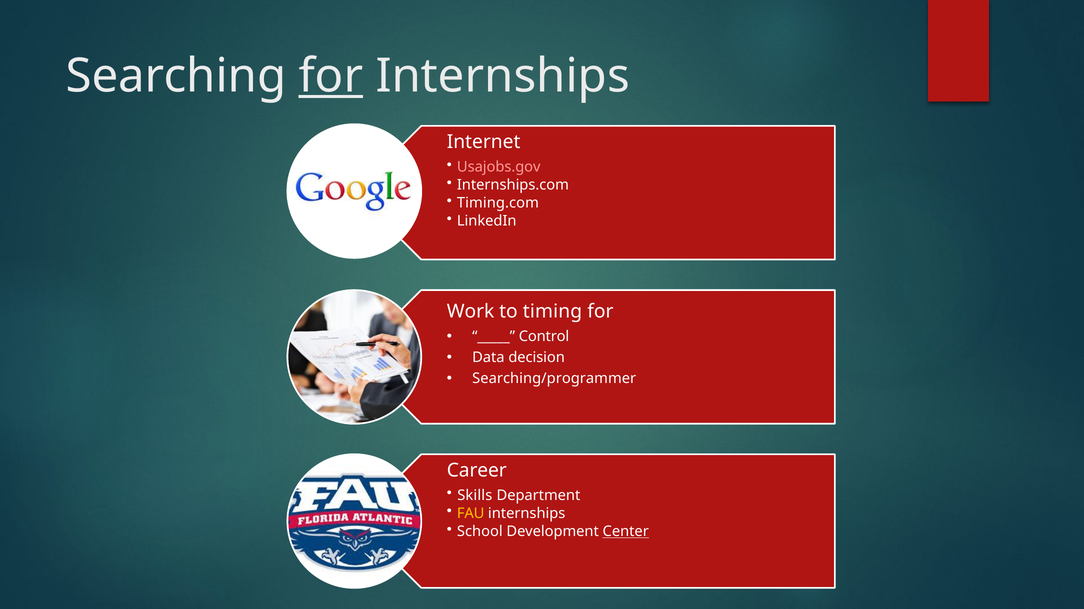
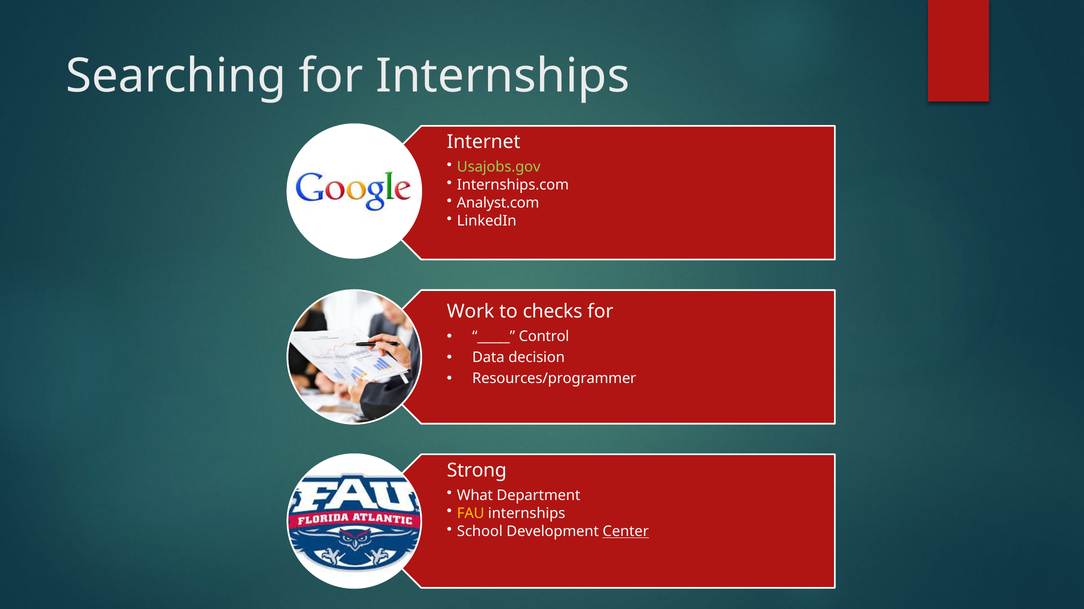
for at (331, 76) underline: present -> none
Usajobs.gov colour: pink -> light green
Timing.com: Timing.com -> Analyst.com
timing: timing -> checks
Searching/programmer: Searching/programmer -> Resources/programmer
Career: Career -> Strong
Skills: Skills -> What
